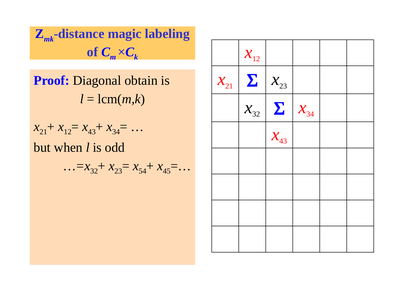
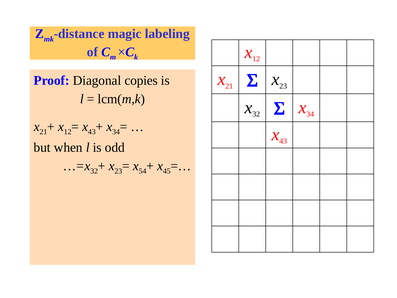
obtain: obtain -> copies
